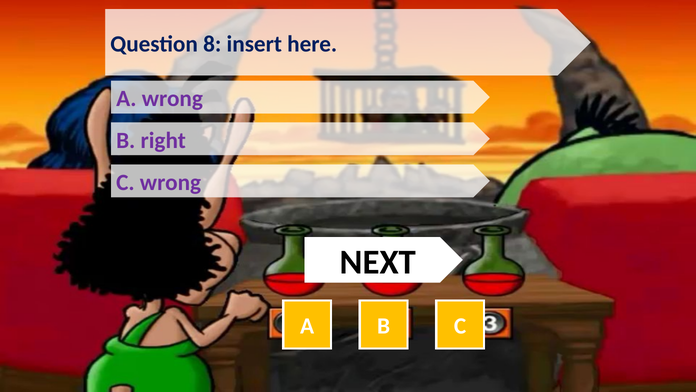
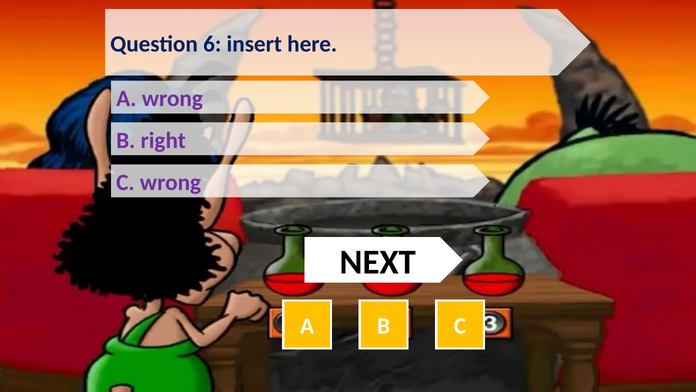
8: 8 -> 6
